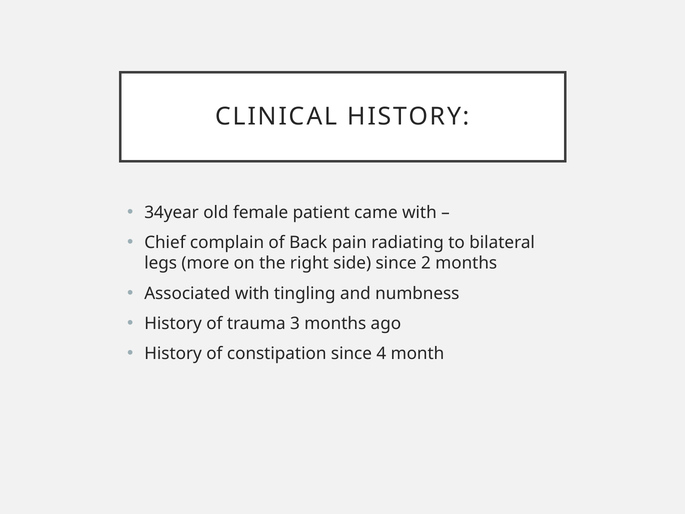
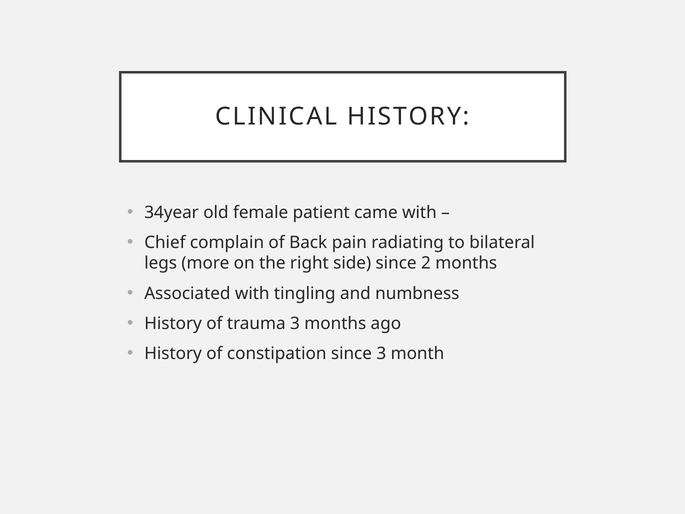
since 4: 4 -> 3
